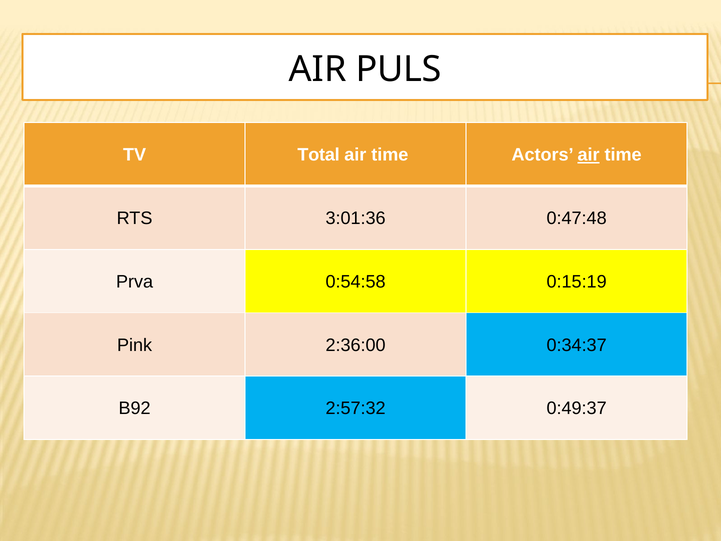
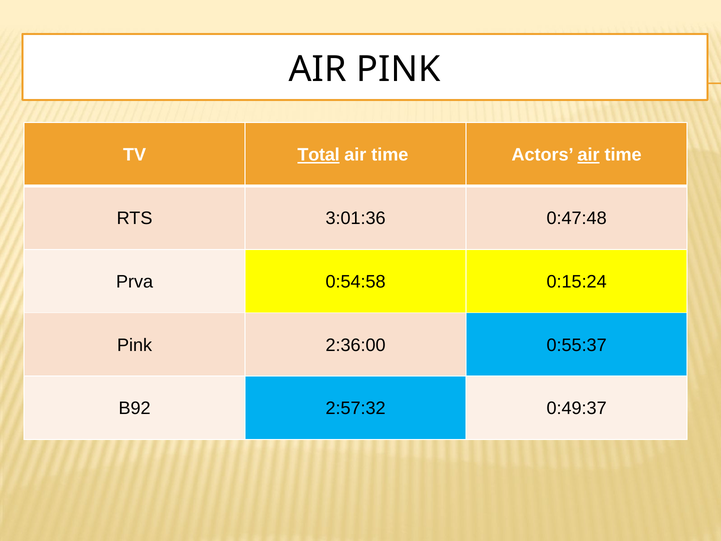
AIR PULS: PULS -> PINK
Total underline: none -> present
0:15:19: 0:15:19 -> 0:15:24
0:34:37: 0:34:37 -> 0:55:37
